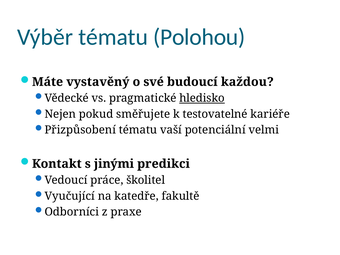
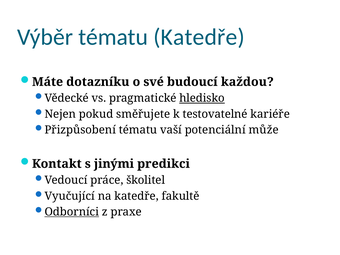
tématu Polohou: Polohou -> Katedře
vystavěný: vystavěný -> dotazníku
velmi: velmi -> může
Odborníci underline: none -> present
